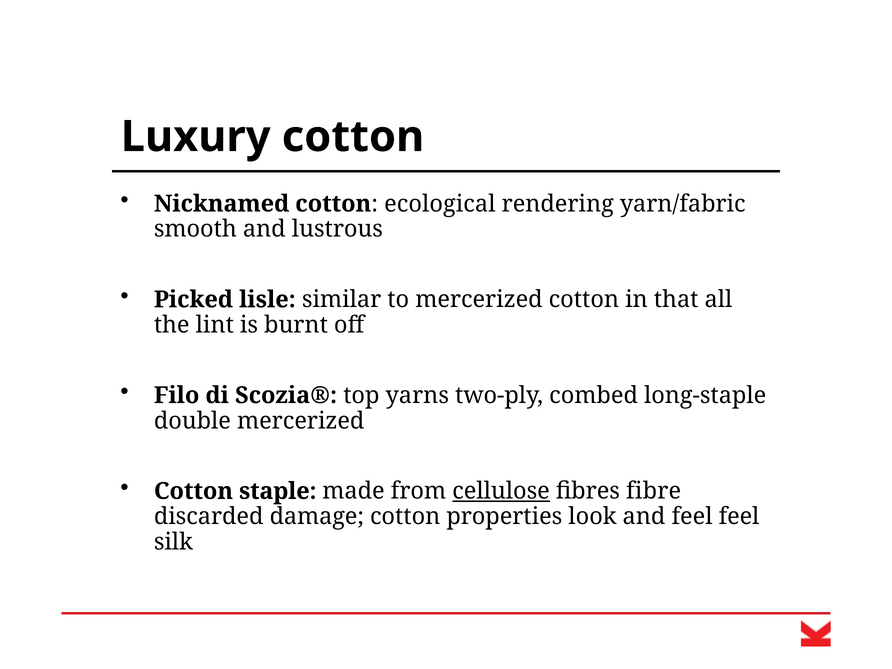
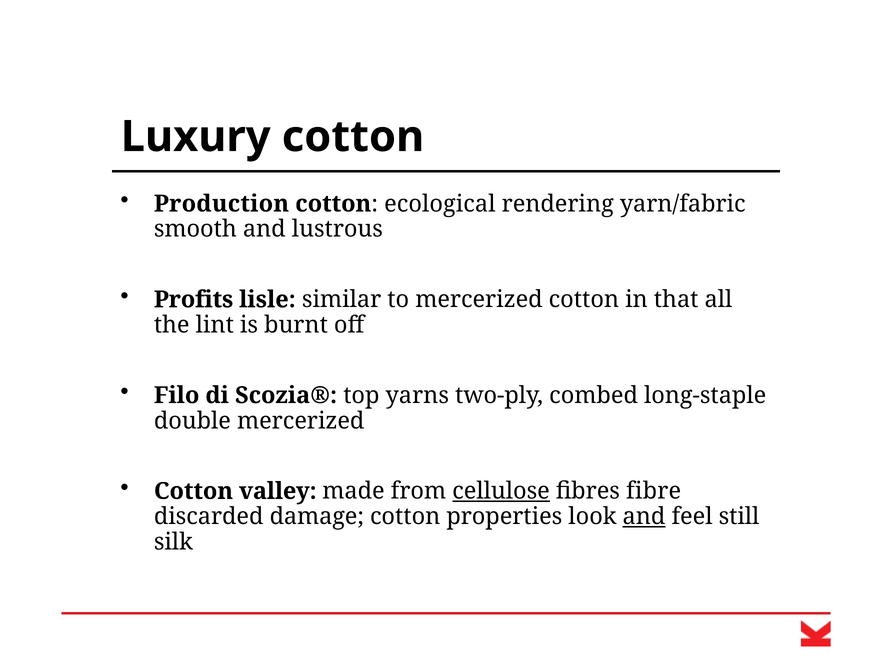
Nicknamed: Nicknamed -> Production
Picked: Picked -> Profits
staple: staple -> valley
and at (644, 517) underline: none -> present
feel feel: feel -> still
